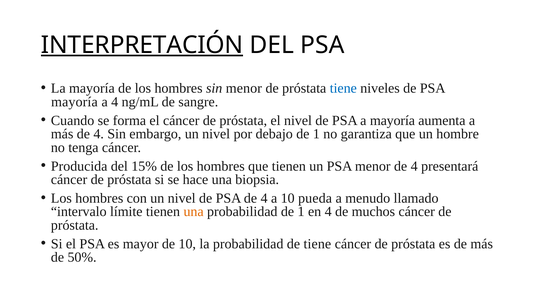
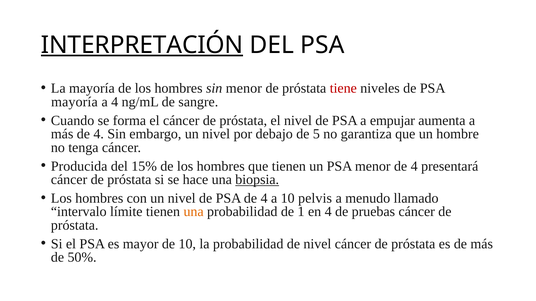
tiene at (343, 89) colour: blue -> red
a mayoría: mayoría -> empujar
debajo de 1: 1 -> 5
biopsia underline: none -> present
pueda: pueda -> pelvis
muchos: muchos -> pruebas
de tiene: tiene -> nivel
